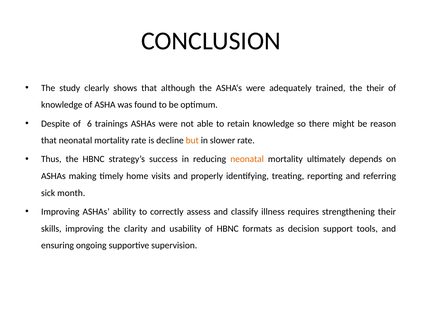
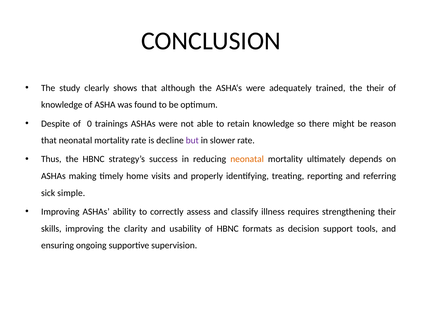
6: 6 -> 0
but colour: orange -> purple
month: month -> simple
